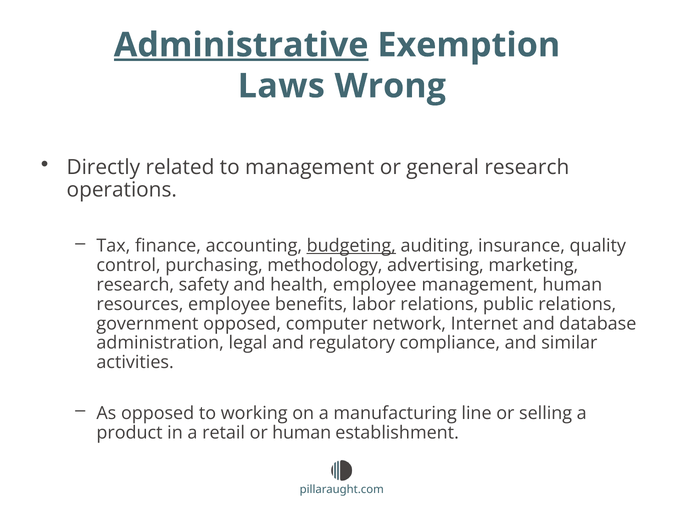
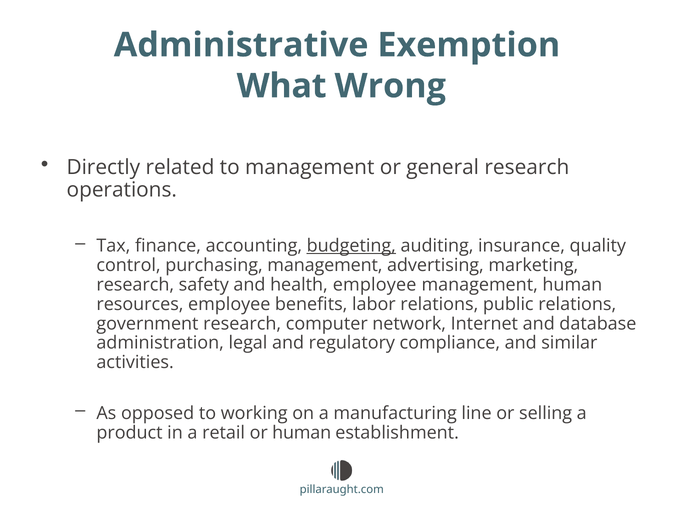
Administrative underline: present -> none
Laws: Laws -> What
purchasing methodology: methodology -> management
government opposed: opposed -> research
